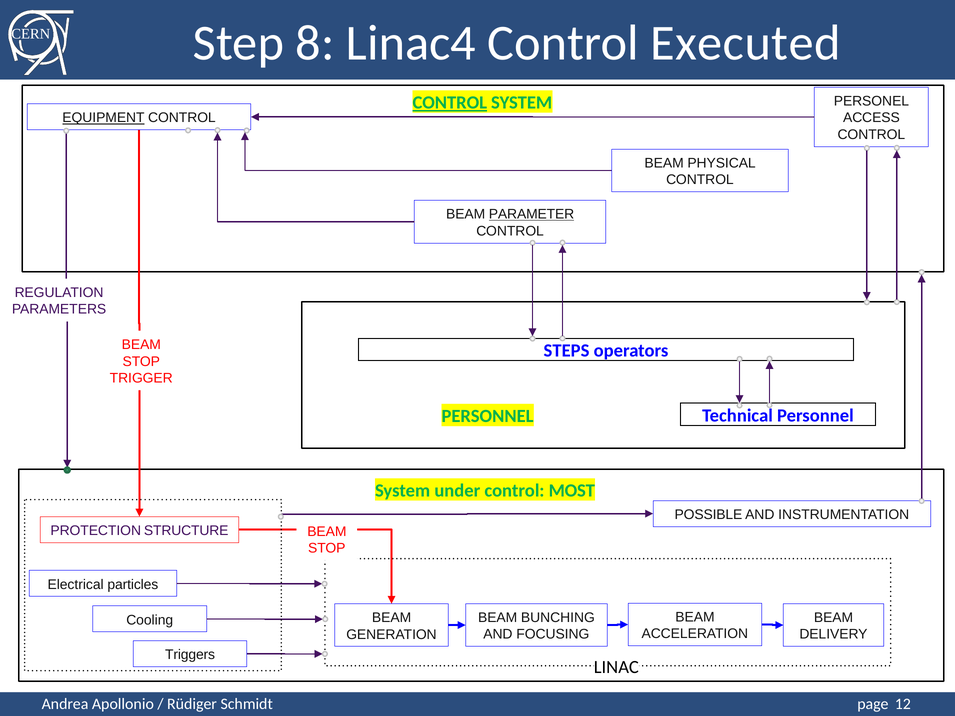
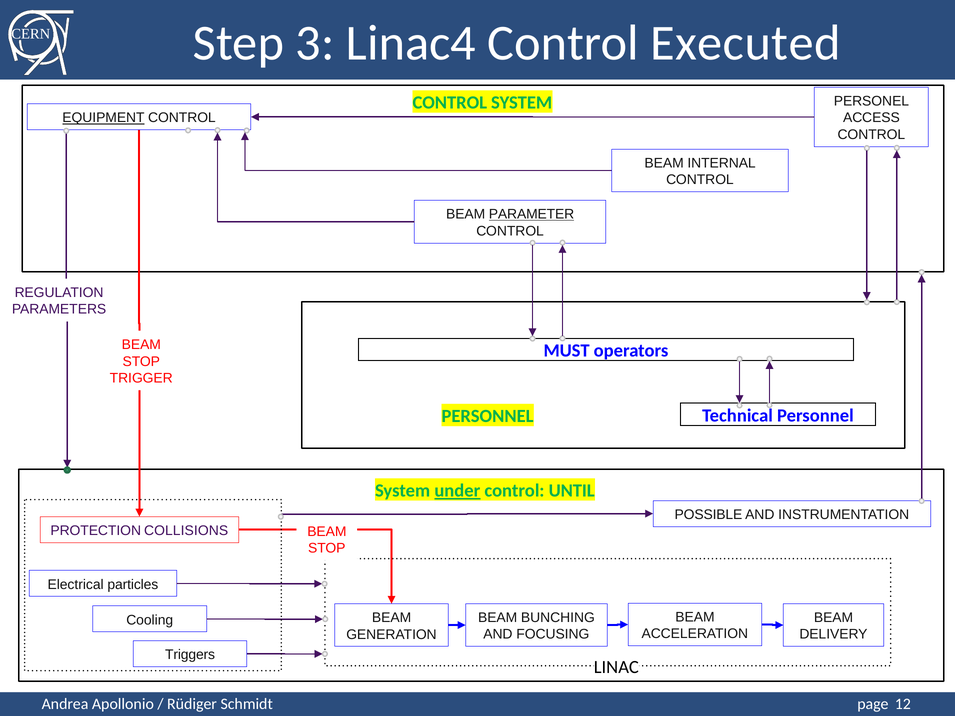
8: 8 -> 3
CONTROL at (450, 103) underline: present -> none
PHYSICAL: PHYSICAL -> INTERNAL
STEPS: STEPS -> MUST
under underline: none -> present
MOST: MOST -> UNTIL
STRUCTURE: STRUCTURE -> COLLISIONS
